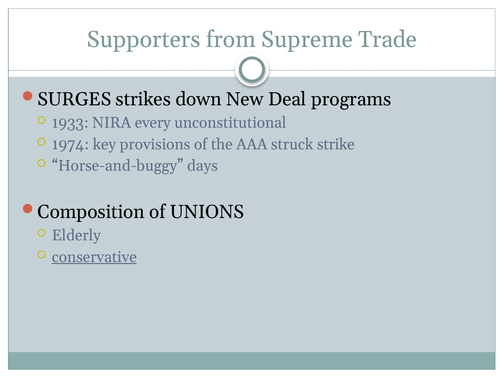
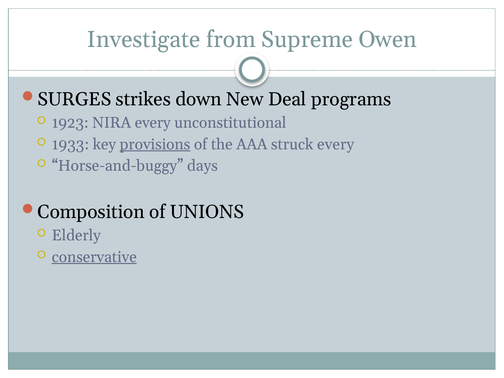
Supporters: Supporters -> Investigate
Trade: Trade -> Owen
1933: 1933 -> 1923
1974: 1974 -> 1933
provisions underline: none -> present
struck strike: strike -> every
